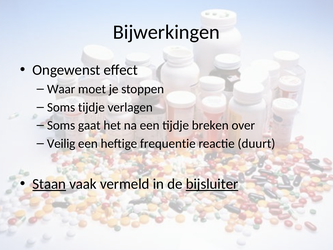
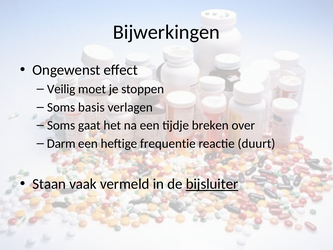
Waar: Waar -> Veilig
Soms tijdje: tijdje -> basis
Veilig: Veilig -> Darm
Staan underline: present -> none
